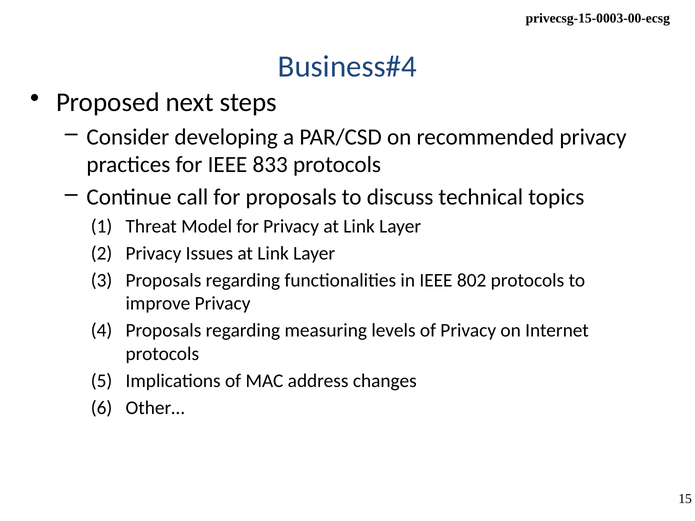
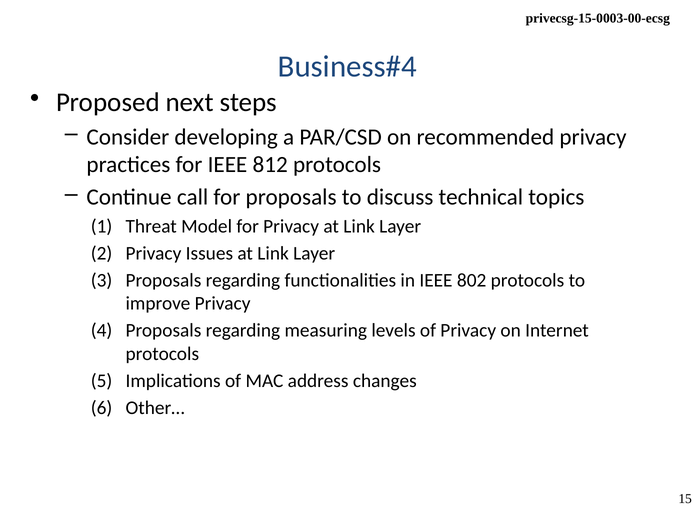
833: 833 -> 812
